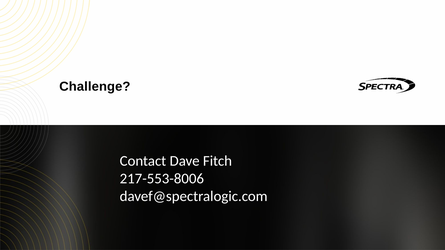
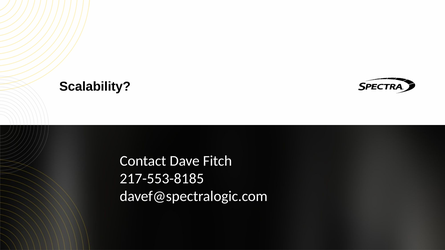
Challenge: Challenge -> Scalability
217-553-8006: 217-553-8006 -> 217-553-8185
